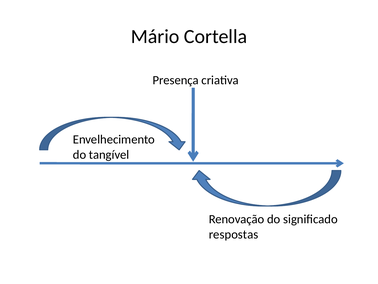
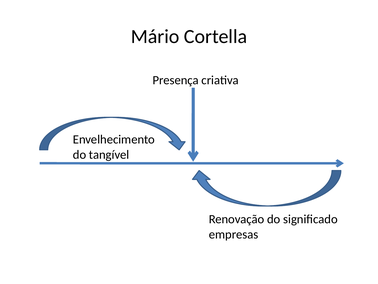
respostas: respostas -> empresas
